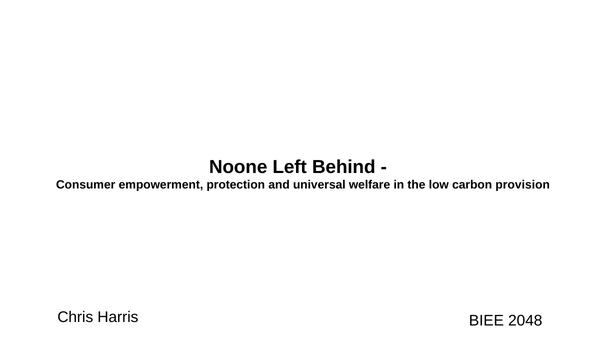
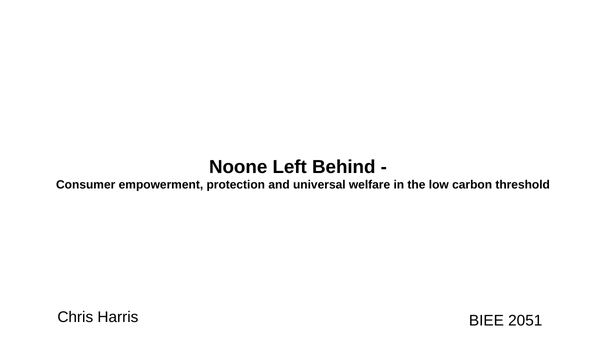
provision: provision -> threshold
2048: 2048 -> 2051
